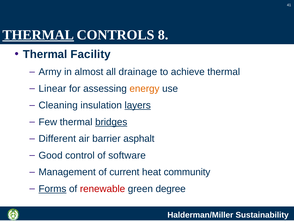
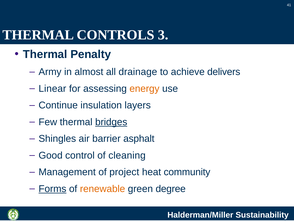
THERMAL at (38, 35) underline: present -> none
8: 8 -> 3
Facility: Facility -> Penalty
achieve thermal: thermal -> delivers
Cleaning: Cleaning -> Continue
layers underline: present -> none
Different: Different -> Shingles
software: software -> cleaning
current: current -> project
renewable colour: red -> orange
